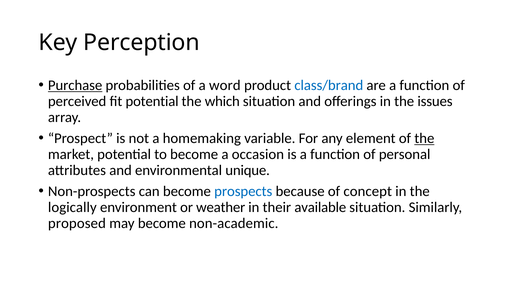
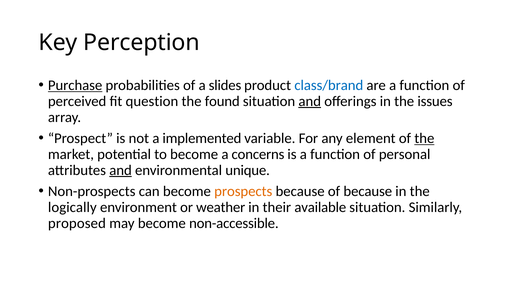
word: word -> slides
fit potential: potential -> question
which: which -> found
and at (310, 101) underline: none -> present
homemaking: homemaking -> implemented
occasion: occasion -> concerns
and at (121, 170) underline: none -> present
prospects colour: blue -> orange
of concept: concept -> because
non-academic: non-academic -> non-accessible
